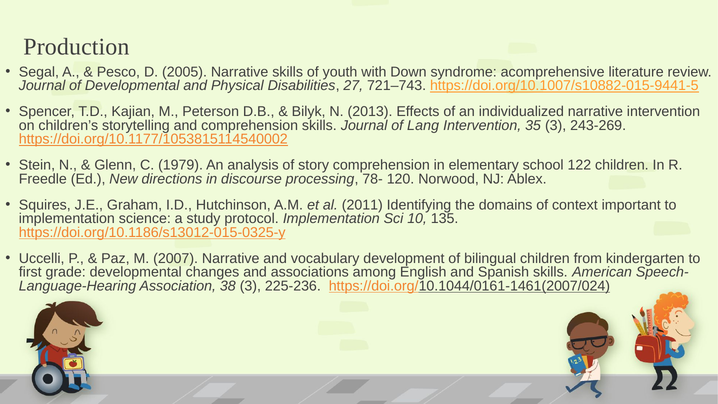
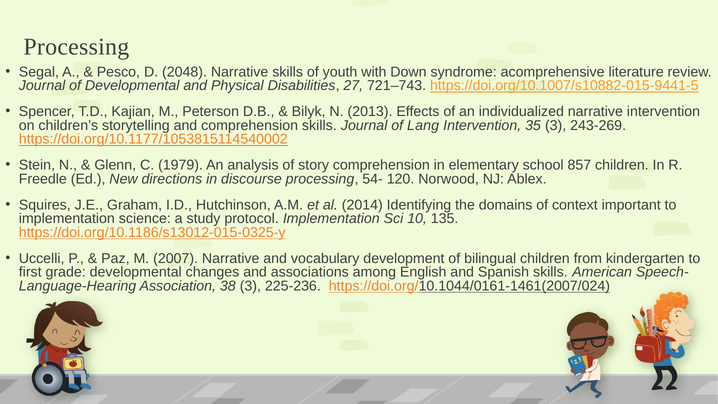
Production at (76, 47): Production -> Processing
2005: 2005 -> 2048
122: 122 -> 857
78-: 78- -> 54-
2011: 2011 -> 2014
